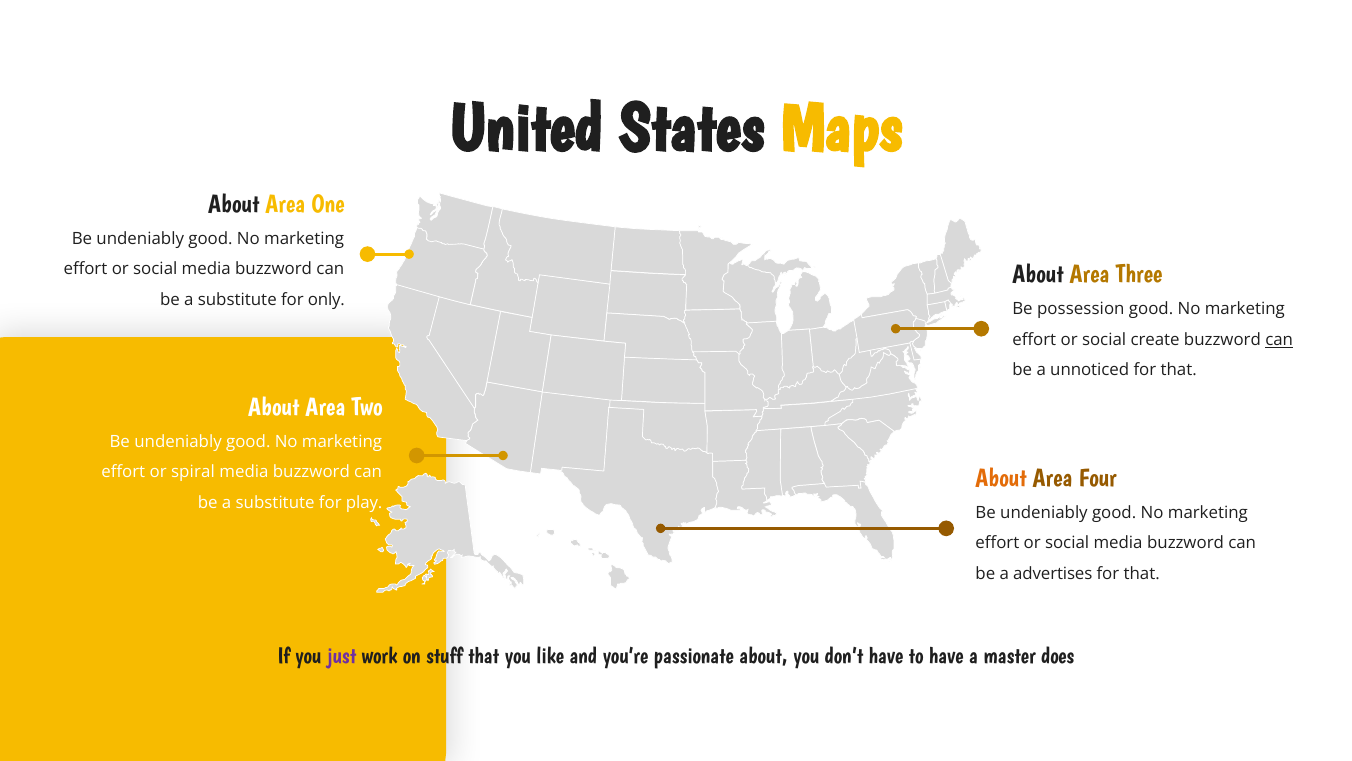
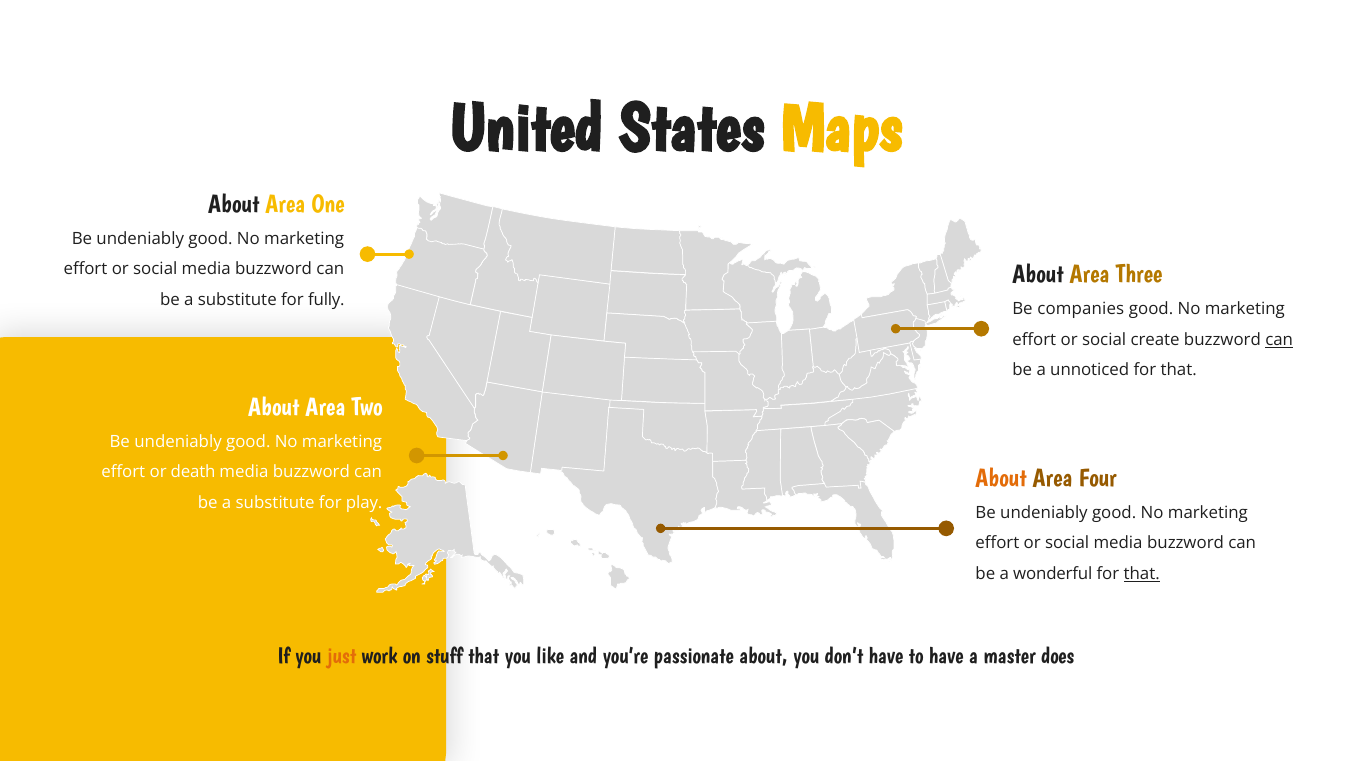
only: only -> fully
possession: possession -> companies
spiral: spiral -> death
advertises: advertises -> wonderful
that at (1142, 573) underline: none -> present
just colour: purple -> orange
